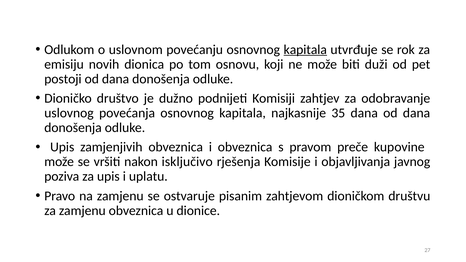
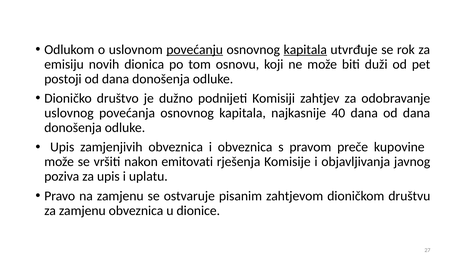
povećanju underline: none -> present
35: 35 -> 40
isključivo: isključivo -> emitovati
